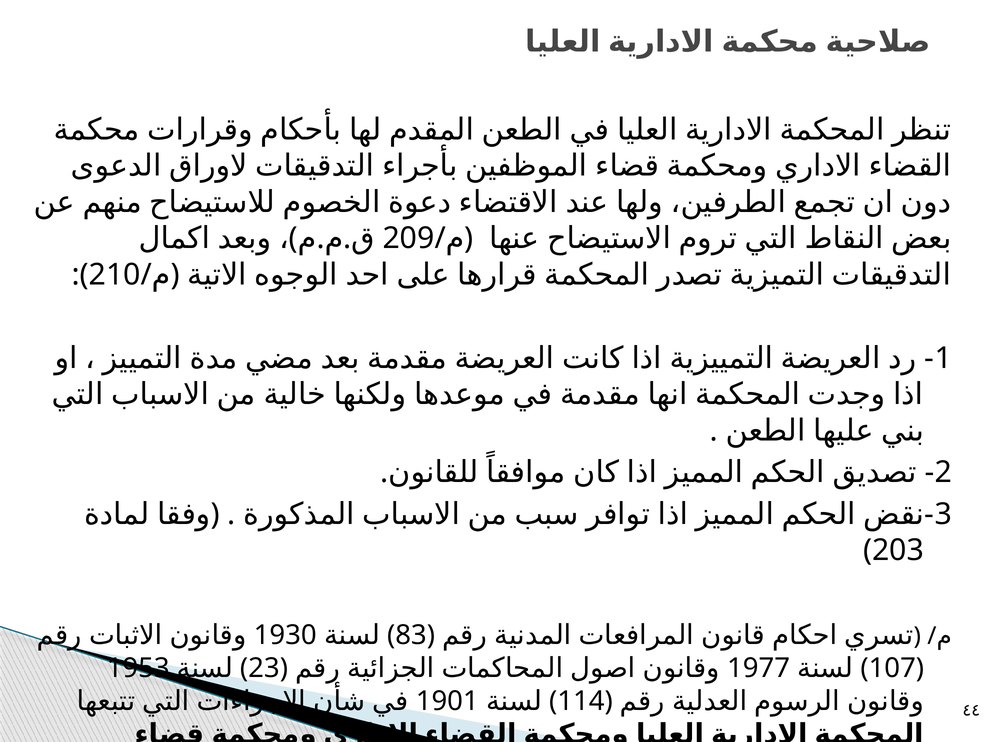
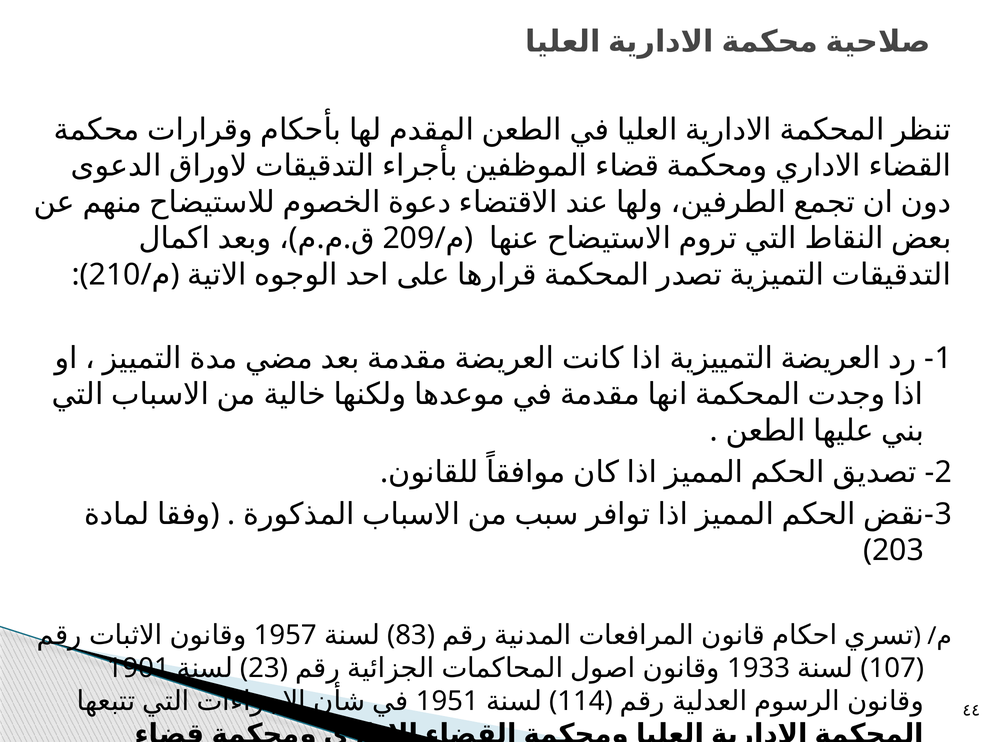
1930: 1930 -> 1957
1953: 1953 -> 1901
1977: 1977 -> 1933
1901: 1901 -> 1951
